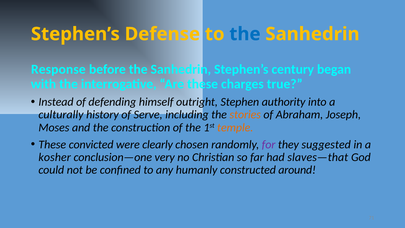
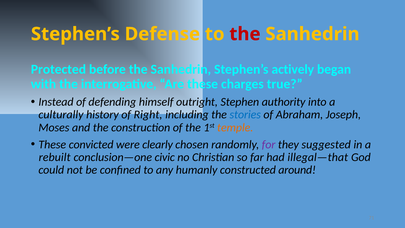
the at (245, 34) colour: blue -> red
Response: Response -> Protected
century: century -> actively
Serve: Serve -> Right
stories colour: orange -> blue
kosher: kosher -> rebuilt
very: very -> civic
slaves—that: slaves—that -> illegal—that
